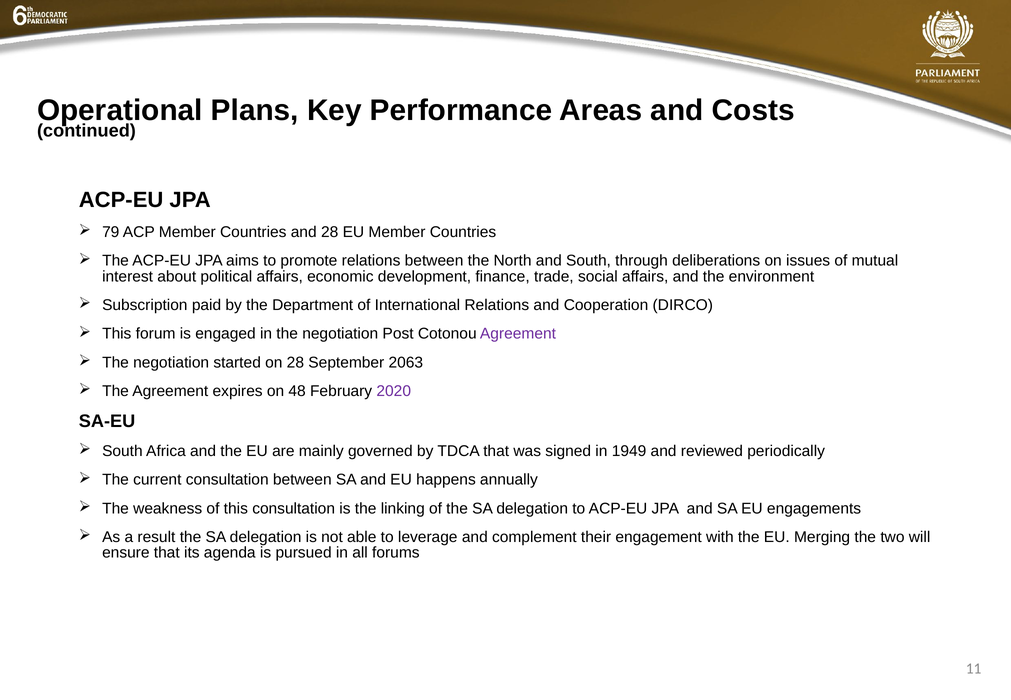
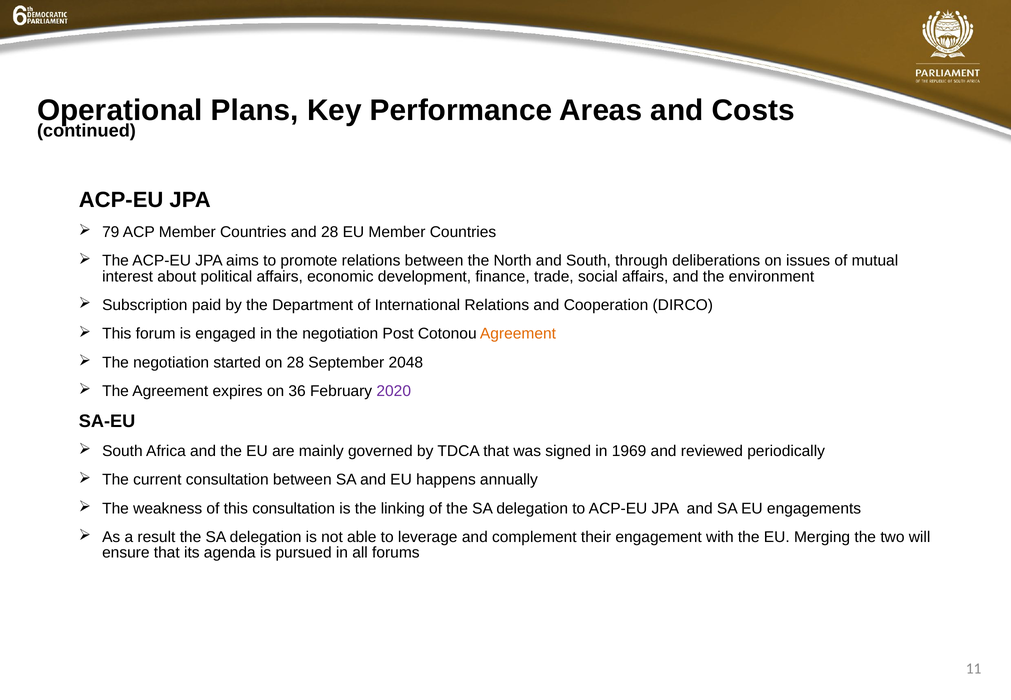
Agreement at (518, 334) colour: purple -> orange
2063: 2063 -> 2048
48: 48 -> 36
1949: 1949 -> 1969
